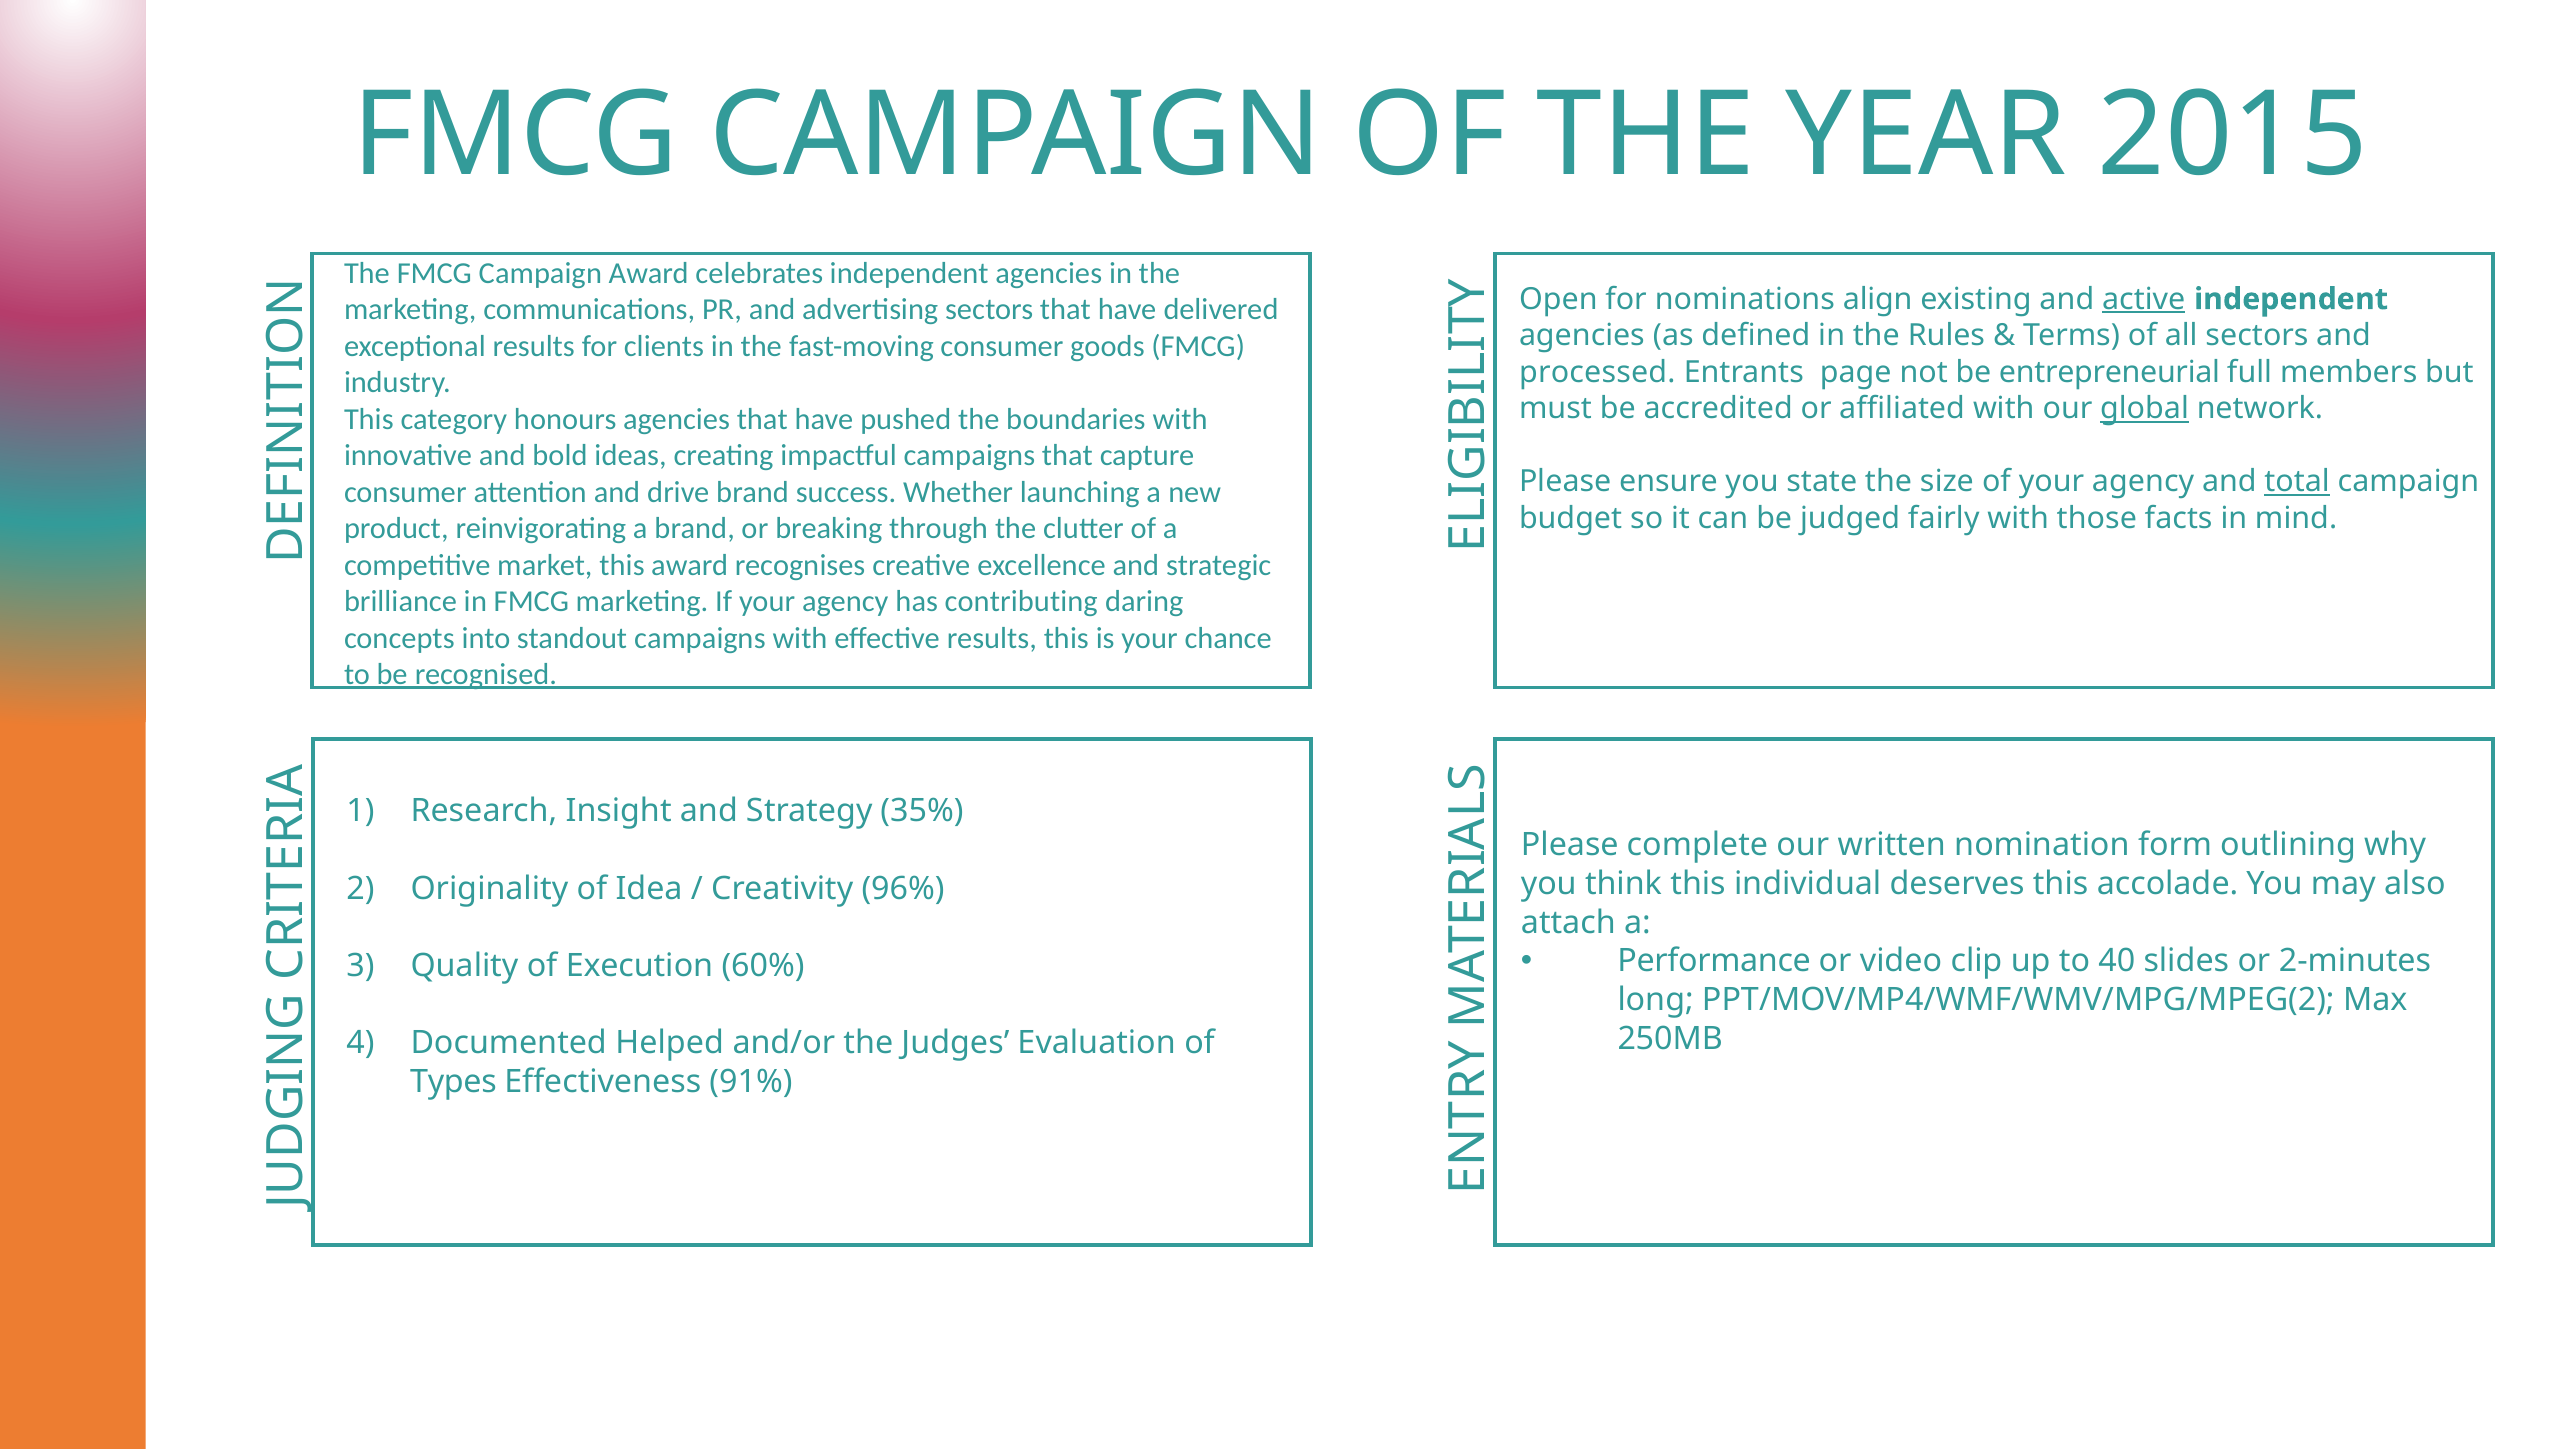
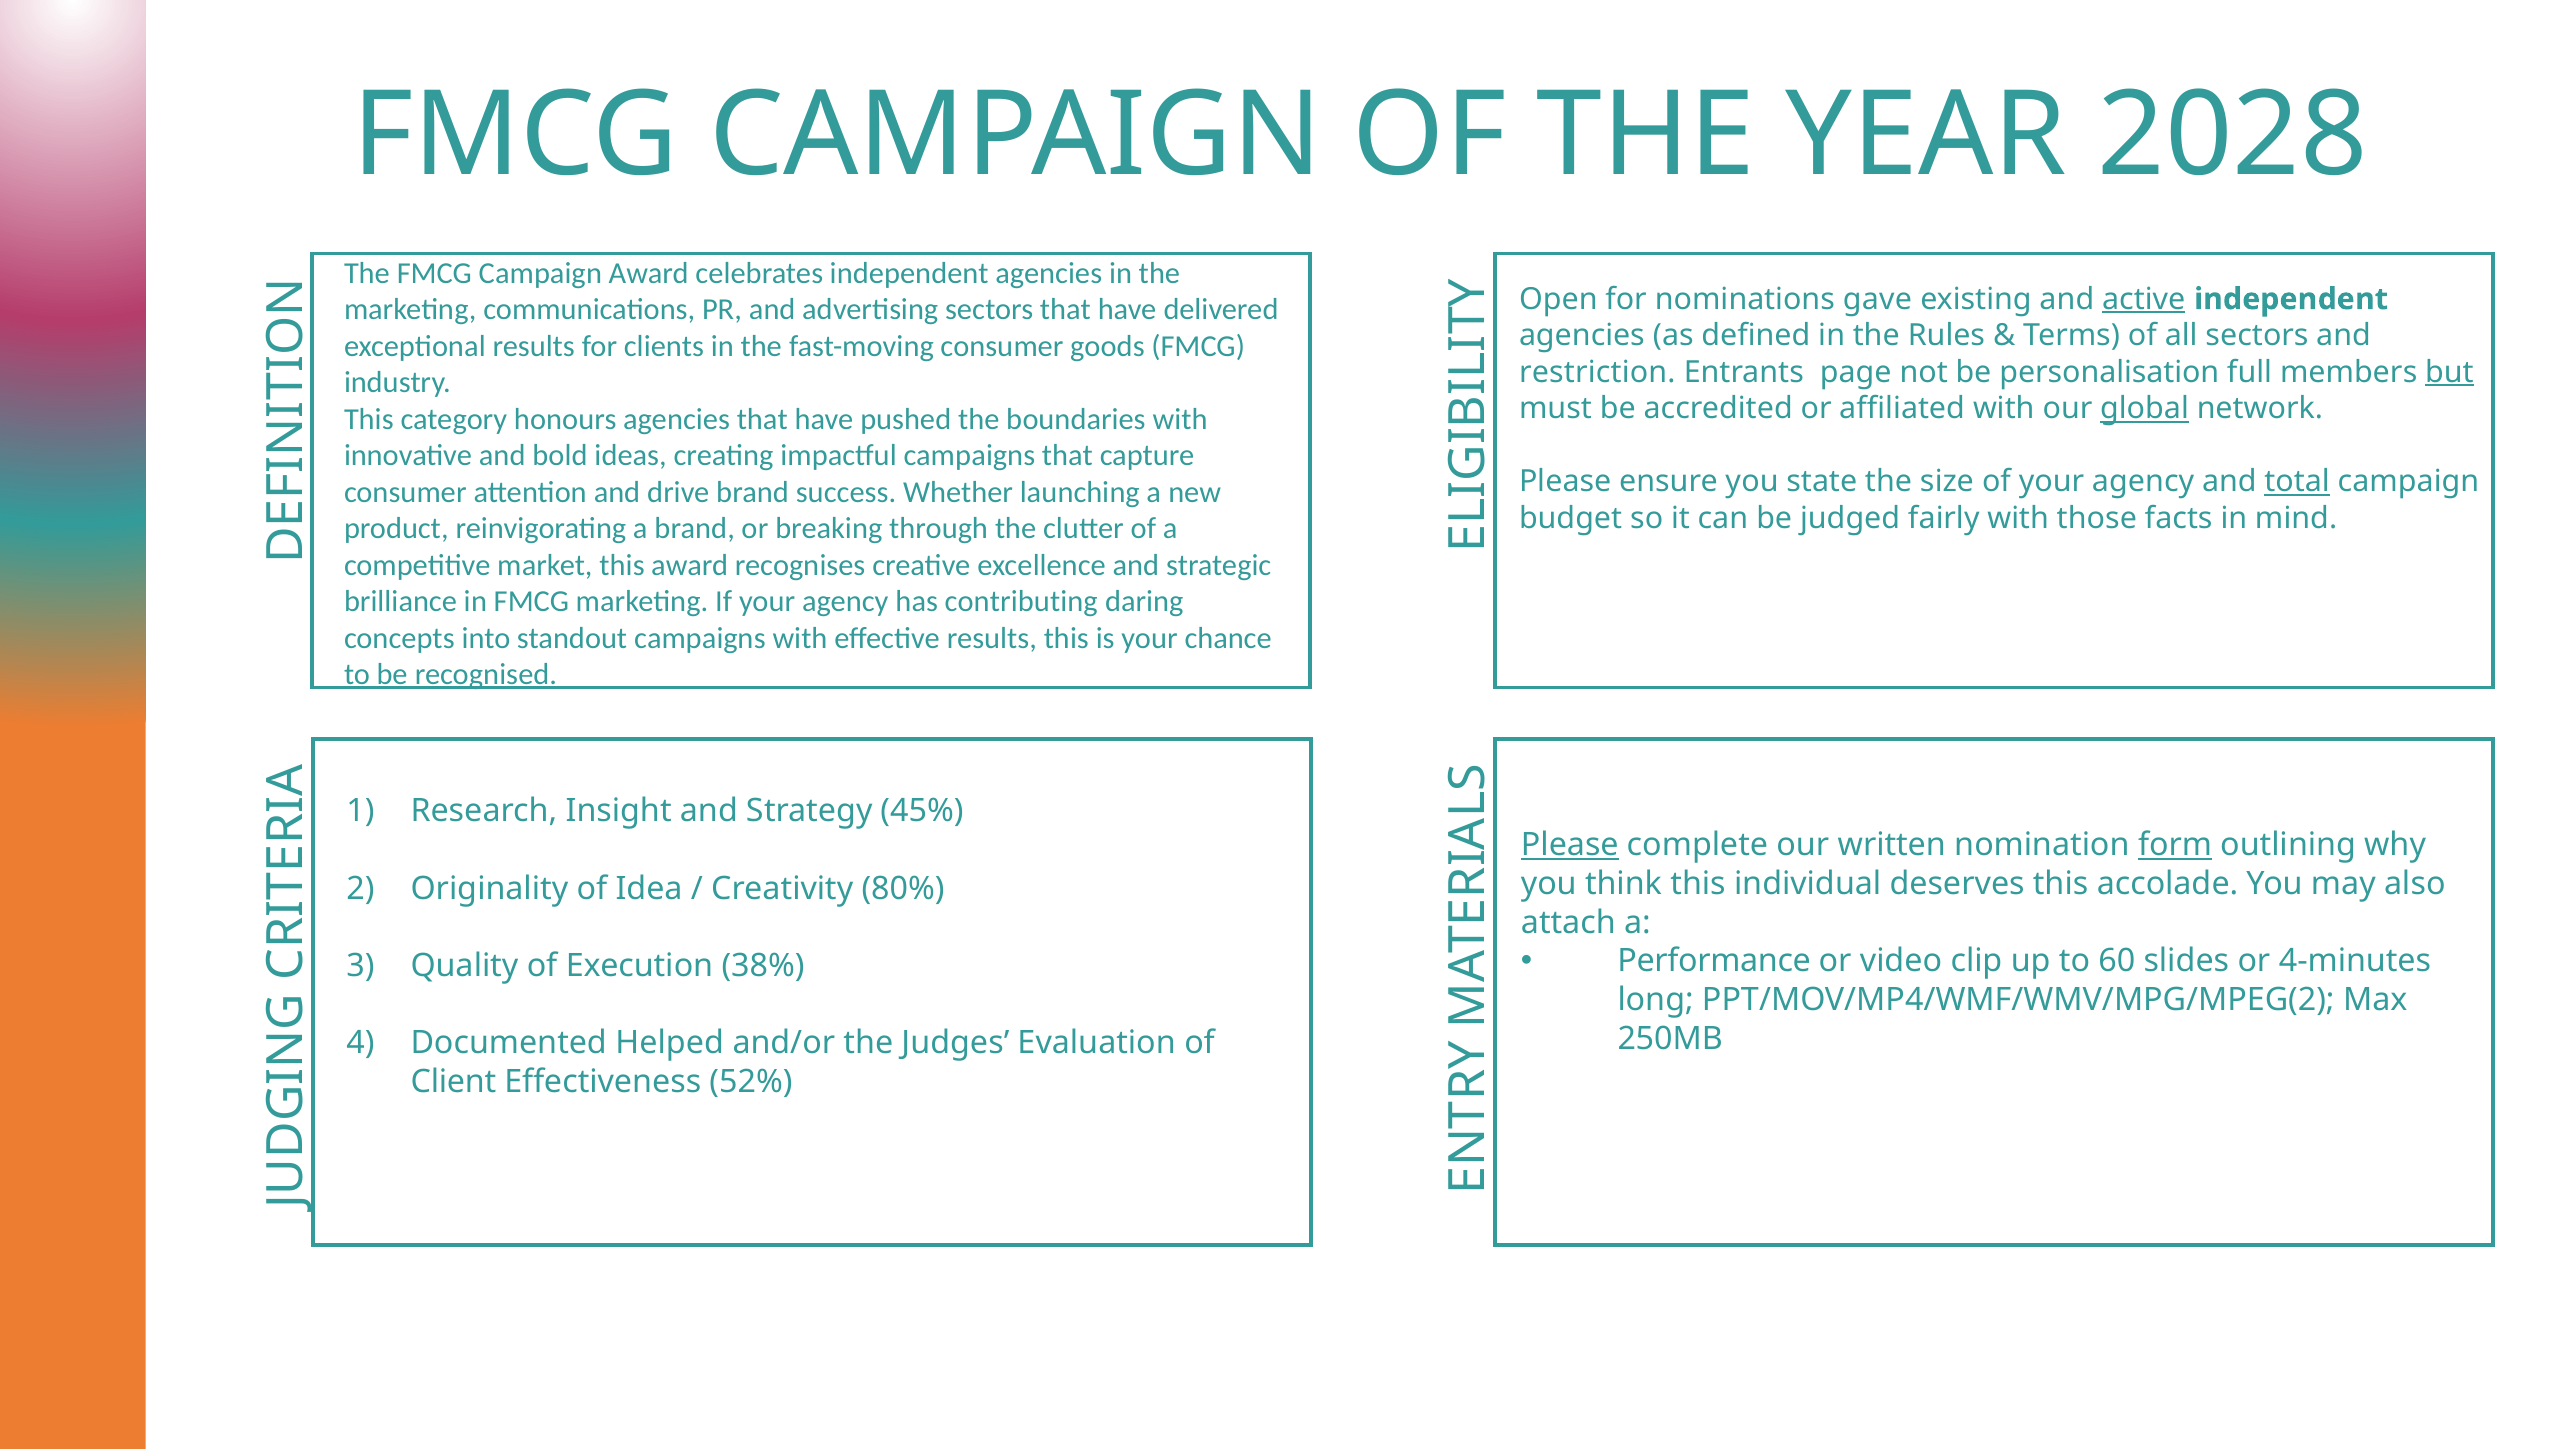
2015: 2015 -> 2028
align: align -> gave
processed: processed -> restriction
entrepreneurial: entrepreneurial -> personalisation
but underline: none -> present
35%: 35% -> 45%
Please at (1570, 845) underline: none -> present
form underline: none -> present
96%: 96% -> 80%
40: 40 -> 60
2-minutes: 2-minutes -> 4-minutes
60%: 60% -> 38%
Types: Types -> Client
91%: 91% -> 52%
